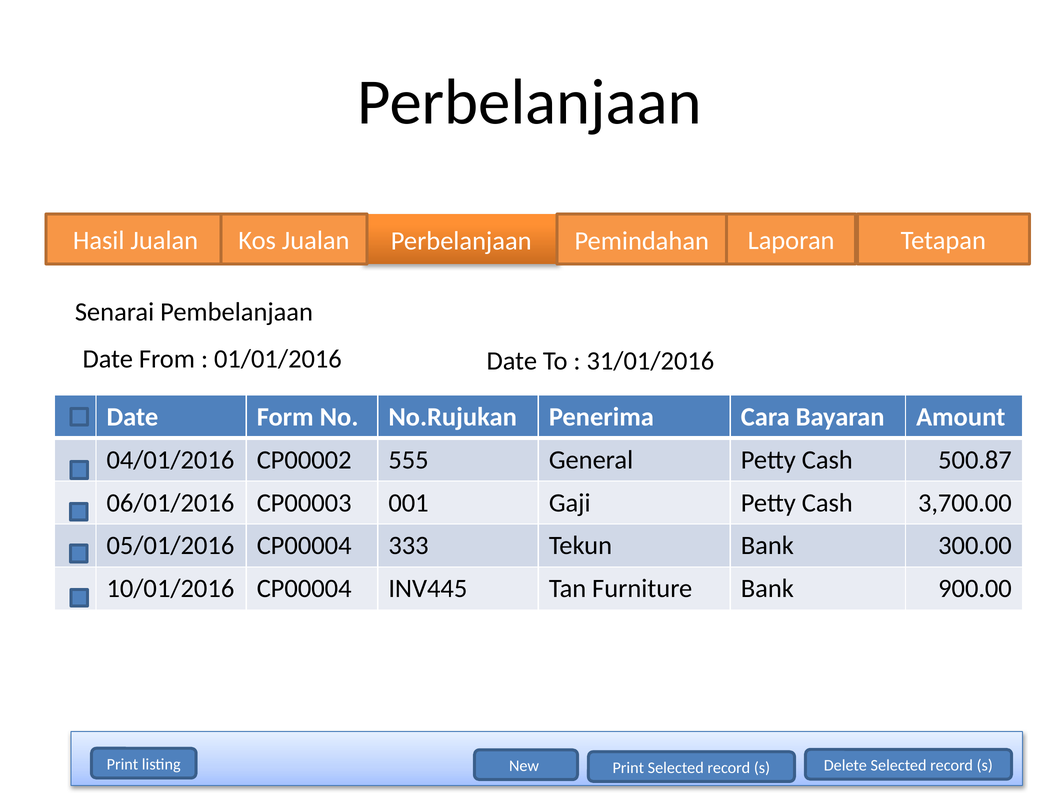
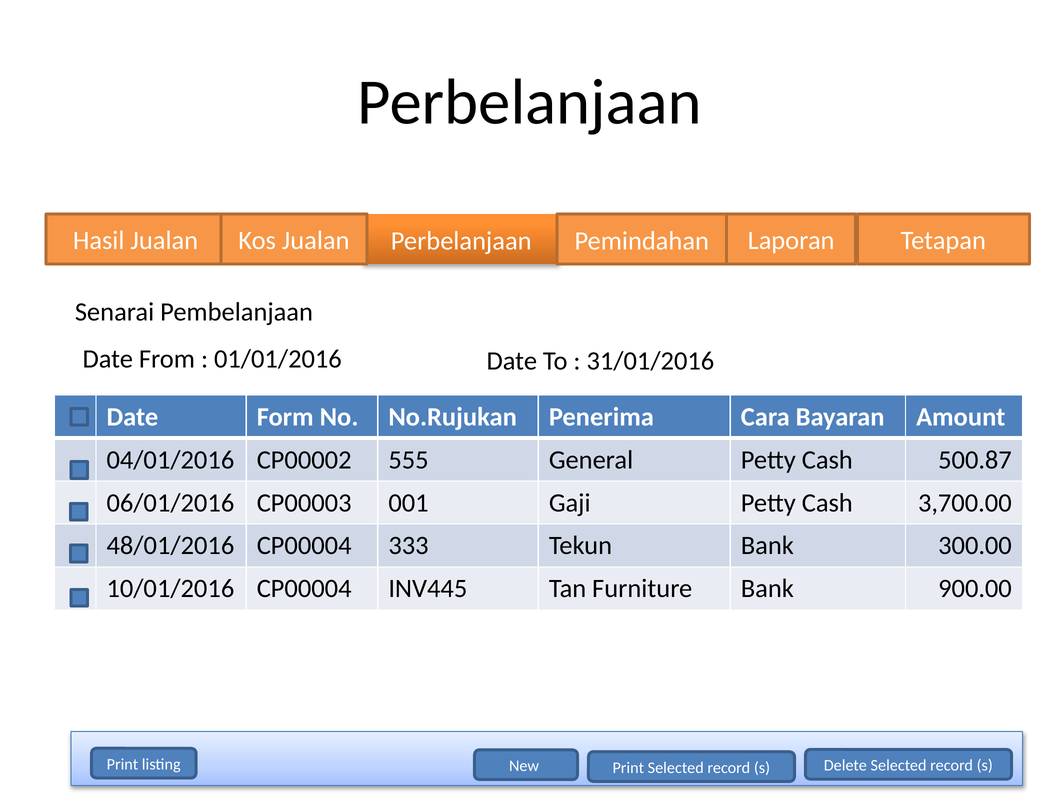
05/01/2016: 05/01/2016 -> 48/01/2016
